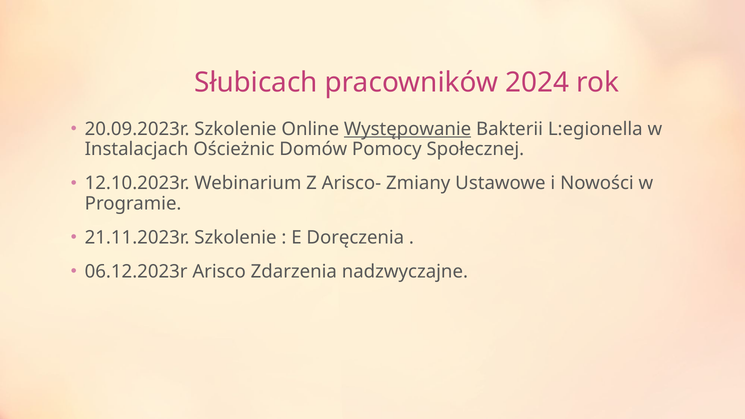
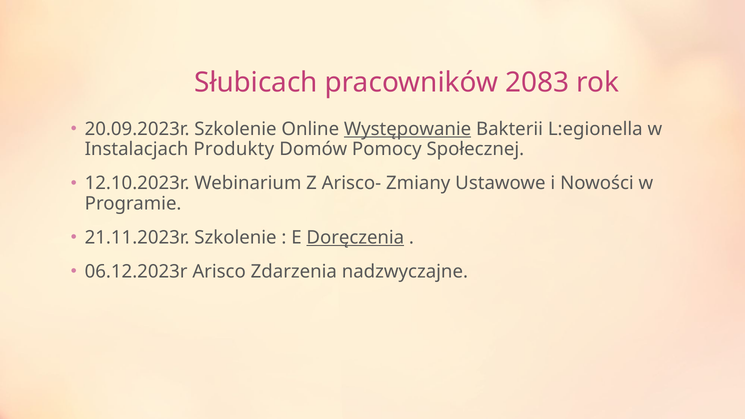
2024: 2024 -> 2083
Ościeżnic: Ościeżnic -> Produkty
Doręczenia underline: none -> present
